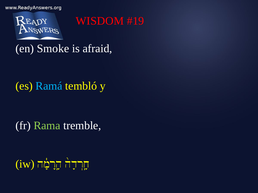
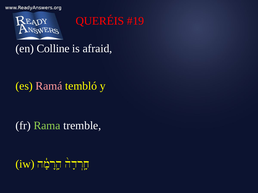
WISDOM: WISDOM -> QUERÉIS
Smoke: Smoke -> Colline
Ramá colour: light blue -> pink
